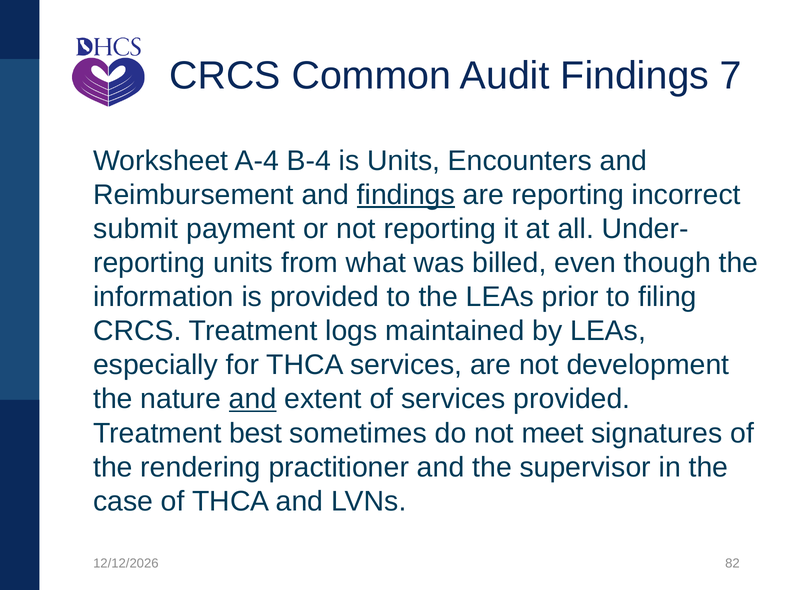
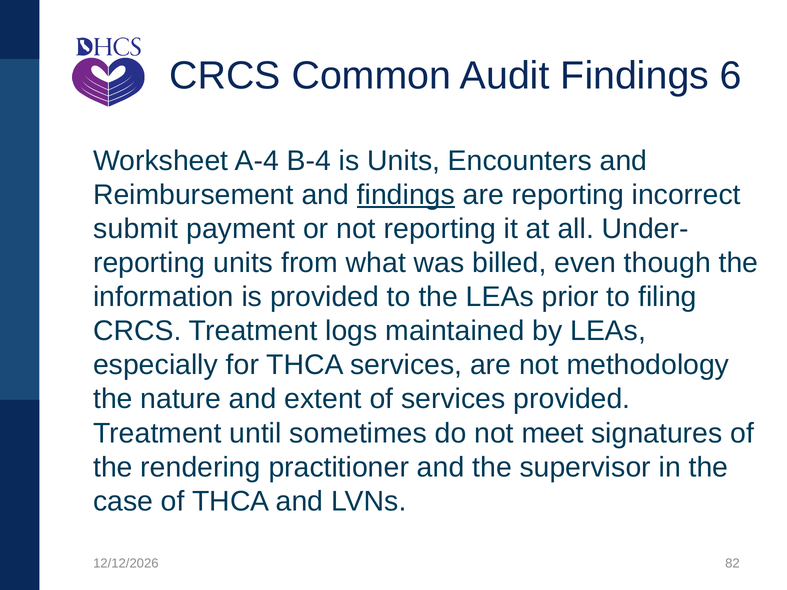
7: 7 -> 6
development: development -> methodology
and at (253, 399) underline: present -> none
best: best -> until
